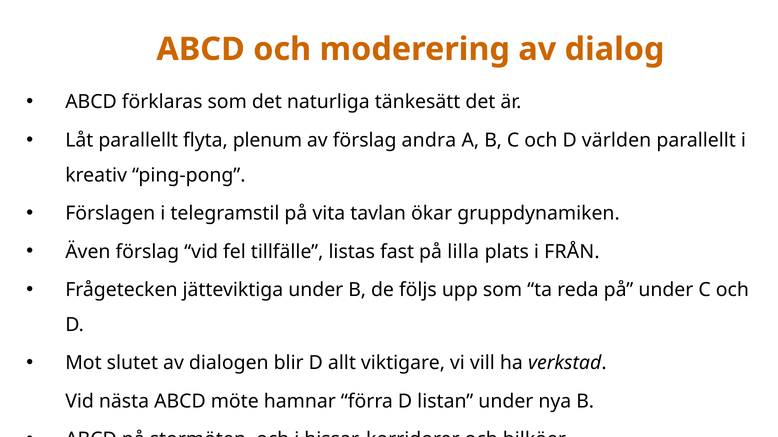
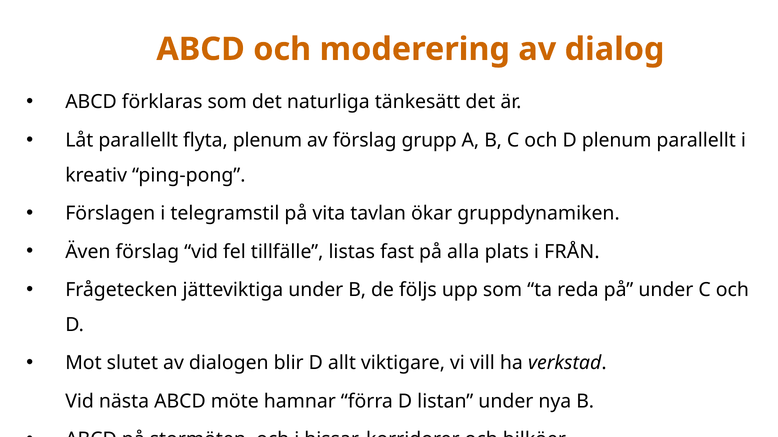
andra: andra -> grupp
D världen: världen -> plenum
lilla: lilla -> alla
